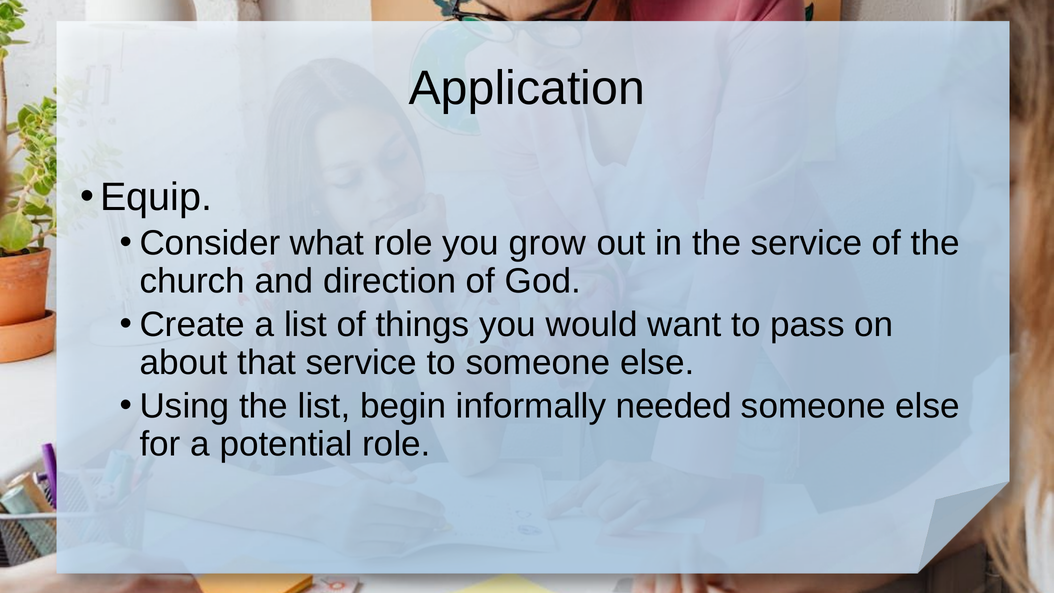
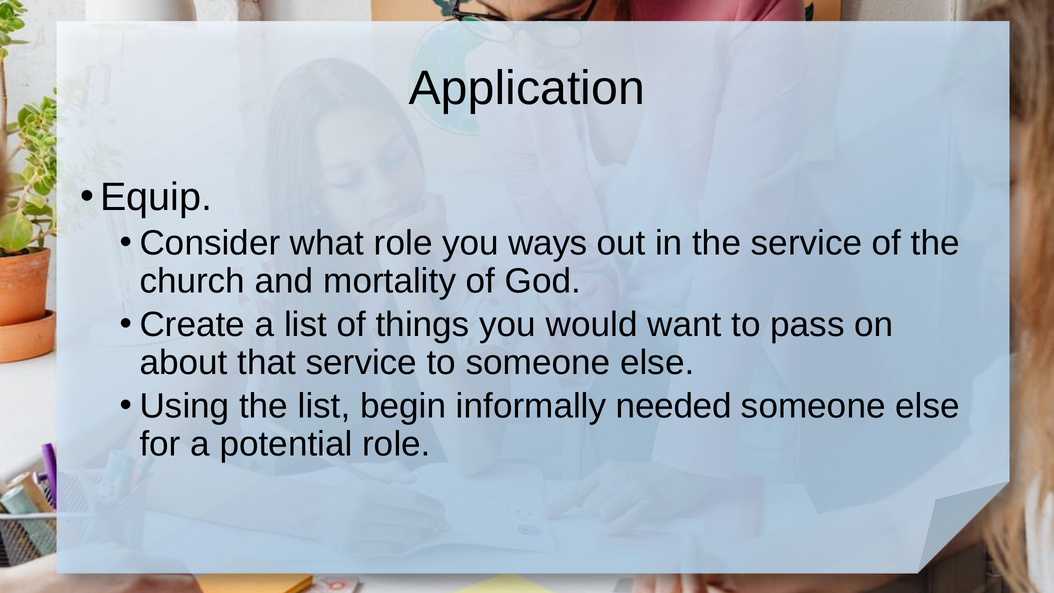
grow: grow -> ways
direction: direction -> mortality
